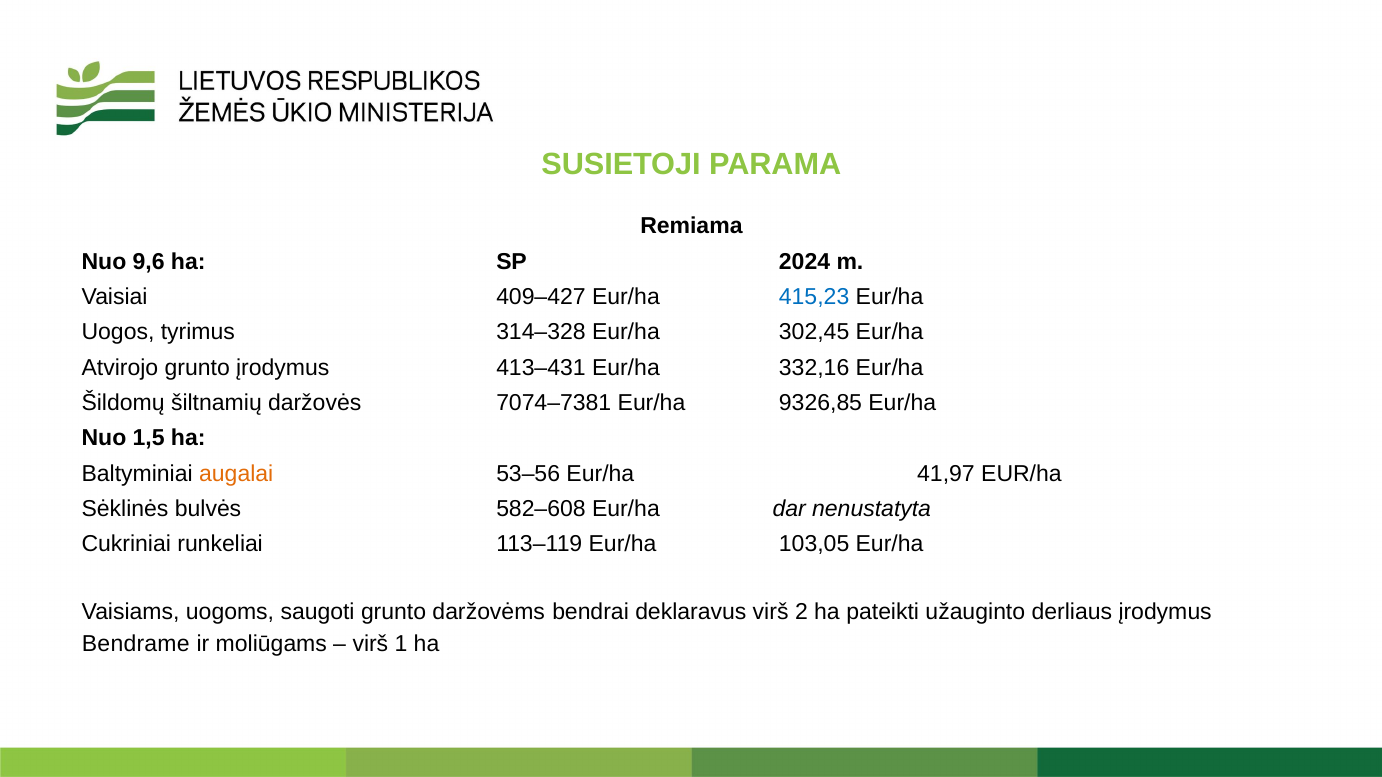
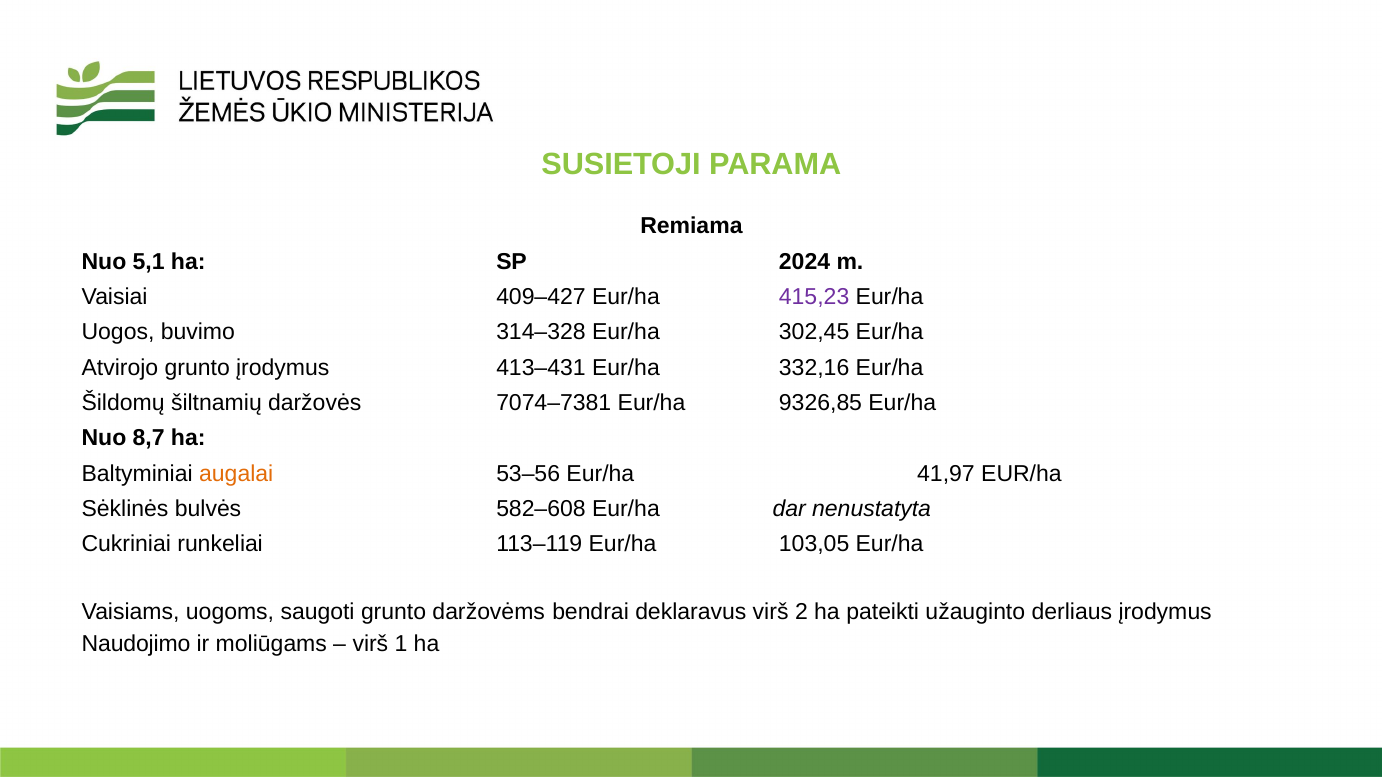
9,6: 9,6 -> 5,1
415,23 colour: blue -> purple
tyrimus: tyrimus -> buvimo
1,5: 1,5 -> 8,7
Bendrame: Bendrame -> Naudojimo
